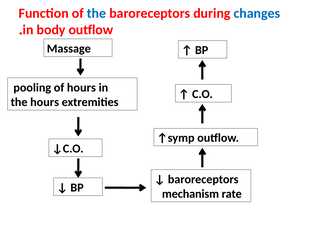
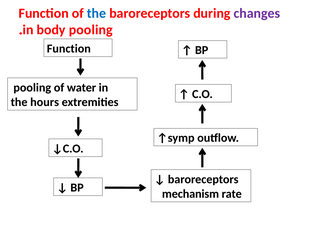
changes colour: blue -> purple
body outflow: outflow -> pooling
Massage at (69, 49): Massage -> Function
of hours: hours -> water
